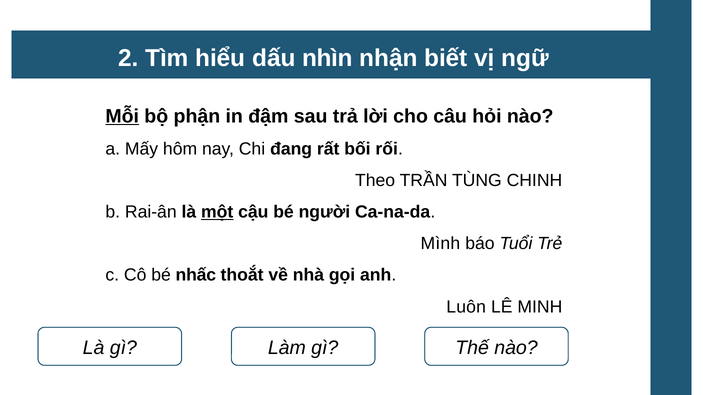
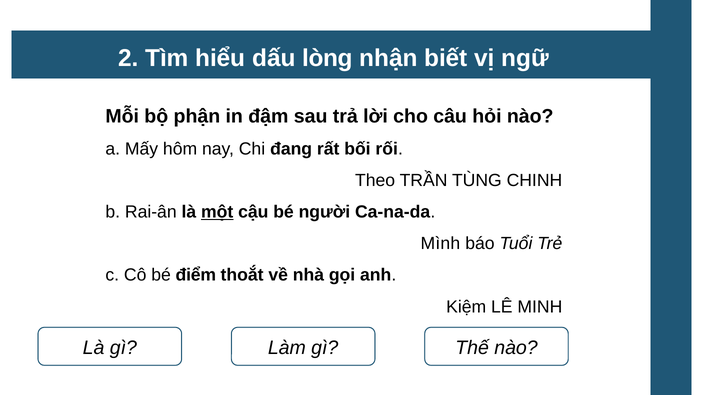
nhìn: nhìn -> lòng
Mỗi underline: present -> none
nhấc: nhấc -> điểm
Luôn: Luôn -> Kiệm
